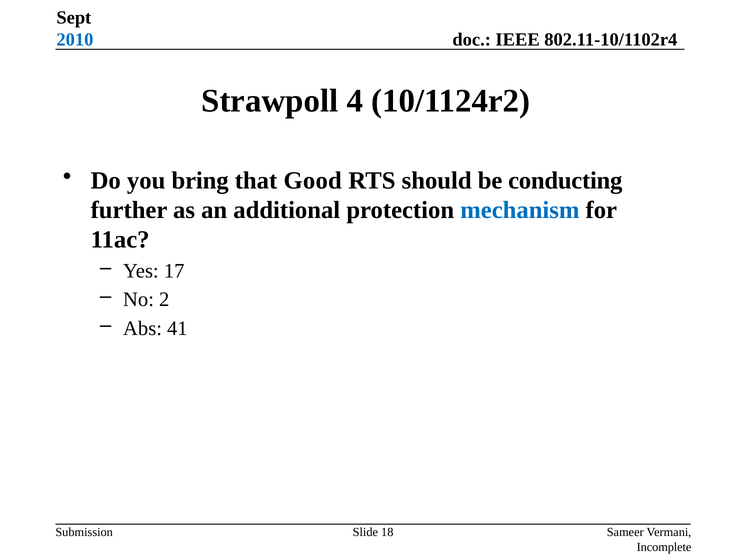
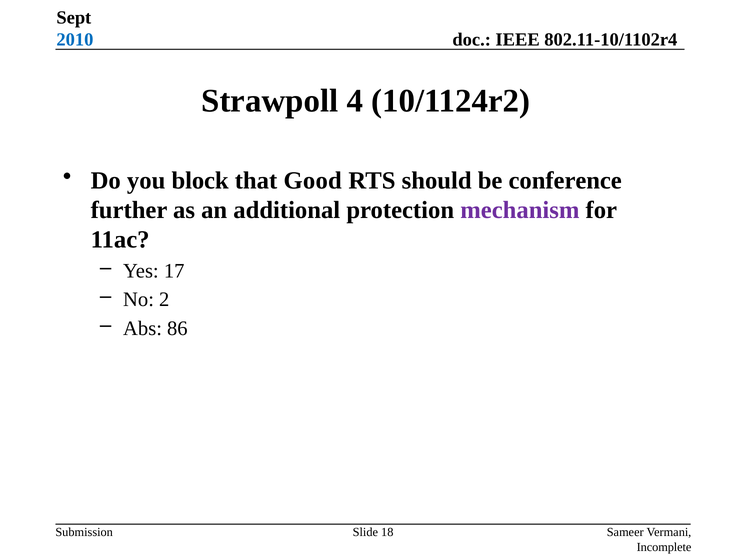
bring: bring -> block
conducting: conducting -> conference
mechanism colour: blue -> purple
41: 41 -> 86
